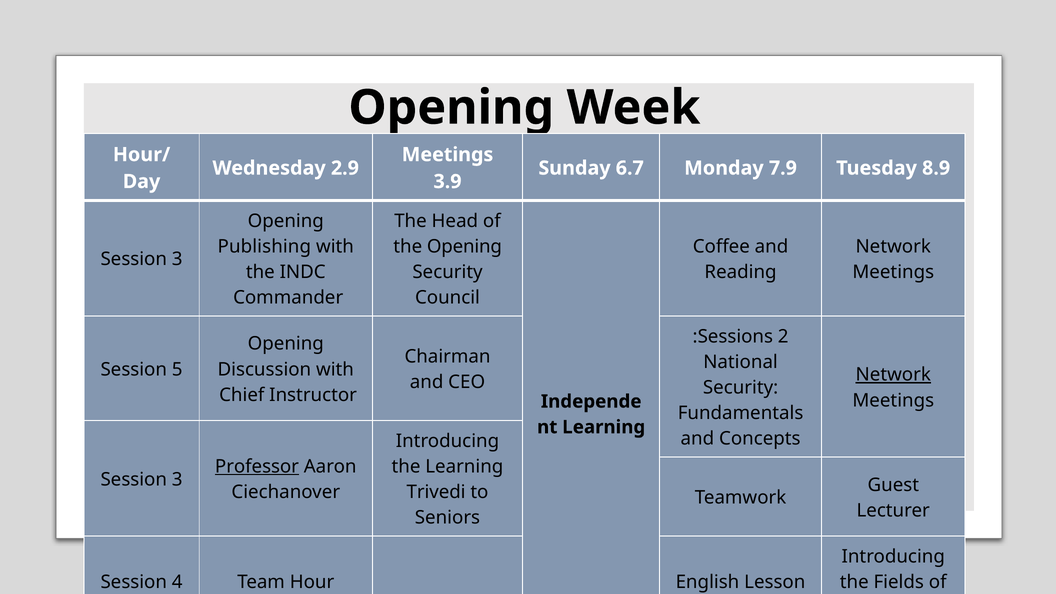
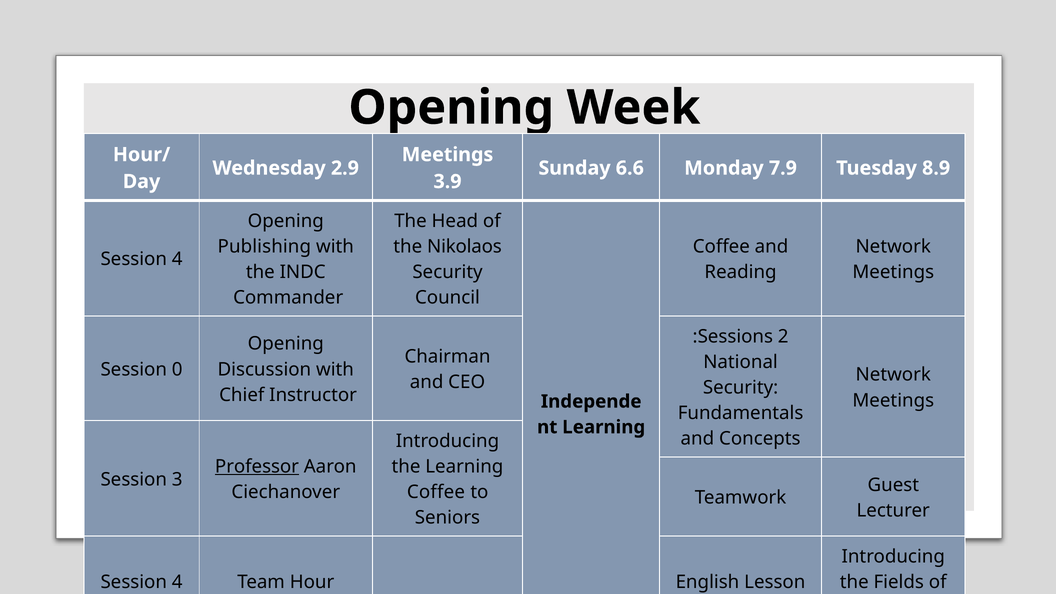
6.7: 6.7 -> 6.6
the Opening: Opening -> Nikolaos
3 at (177, 259): 3 -> 4
5: 5 -> 0
Network at (893, 375) underline: present -> none
Trivedi at (436, 492): Trivedi -> Coffee
